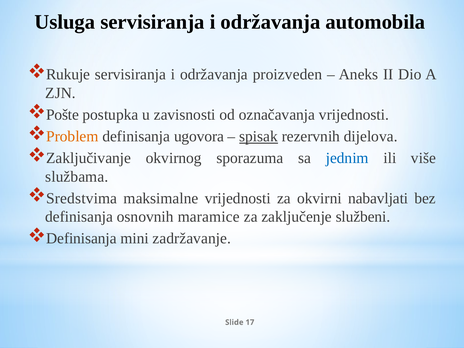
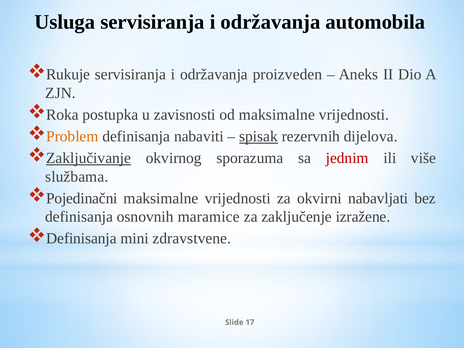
Pošte: Pošte -> Roka
od označavanja: označavanja -> maksimalne
ugovora: ugovora -> nabaviti
Zaključivanje underline: none -> present
jednim colour: blue -> red
Sredstvima: Sredstvima -> Pojedinačni
službeni: službeni -> izražene
zadržavanje: zadržavanje -> zdravstvene
